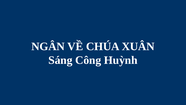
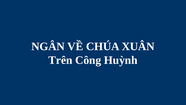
Sáng: Sáng -> Trên
